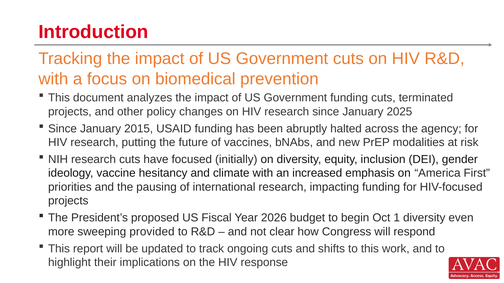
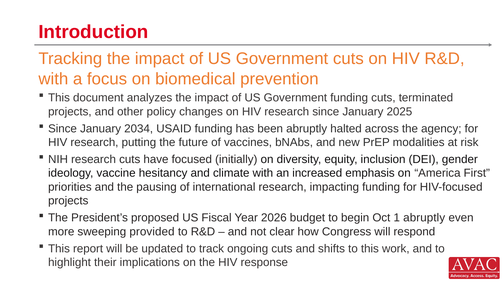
2015: 2015 -> 2034
1 diversity: diversity -> abruptly
